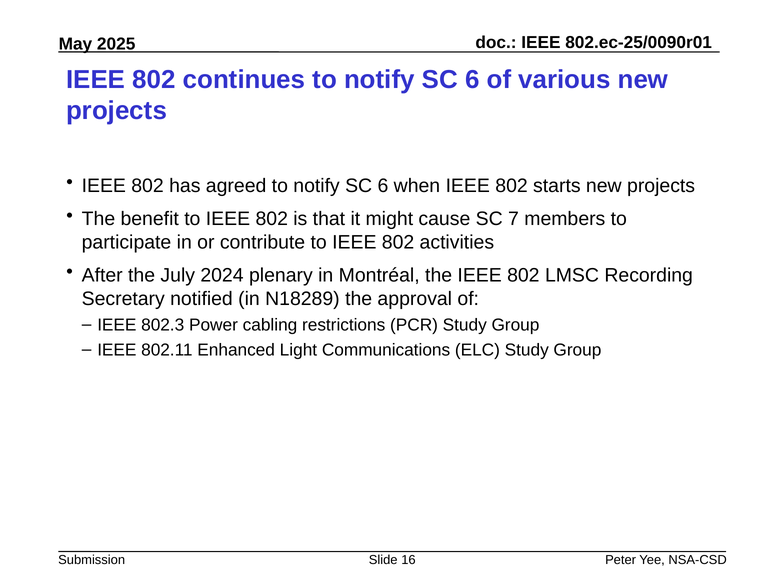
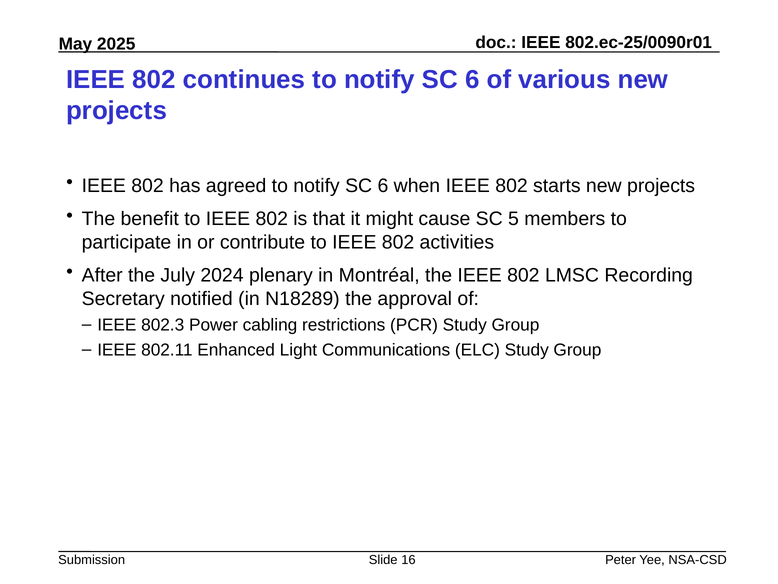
7: 7 -> 5
